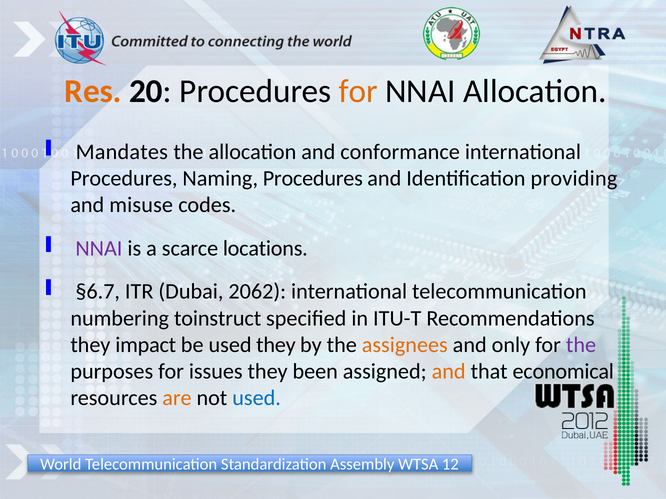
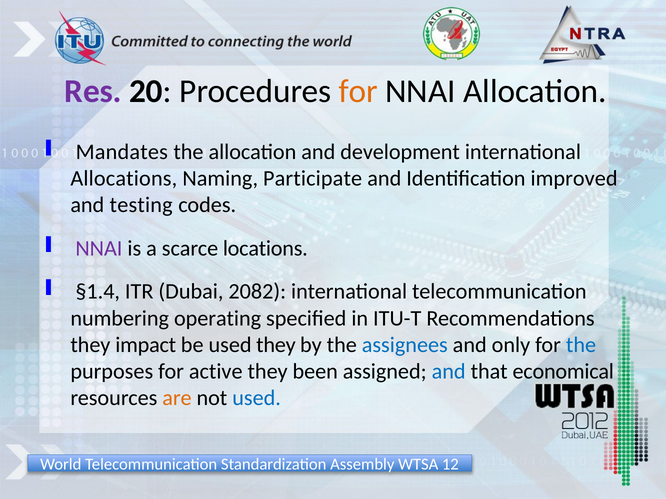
Res colour: orange -> purple
conformance: conformance -> development
Procedures at (124, 179): Procedures -> Allocations
Naming Procedures: Procedures -> Participate
providing: providing -> improved
misuse: misuse -> testing
§6.7: §6.7 -> §1.4
2062: 2062 -> 2082
toinstruct: toinstruct -> operating
assignees colour: orange -> blue
the at (581, 345) colour: purple -> blue
issues: issues -> active
and at (449, 372) colour: orange -> blue
